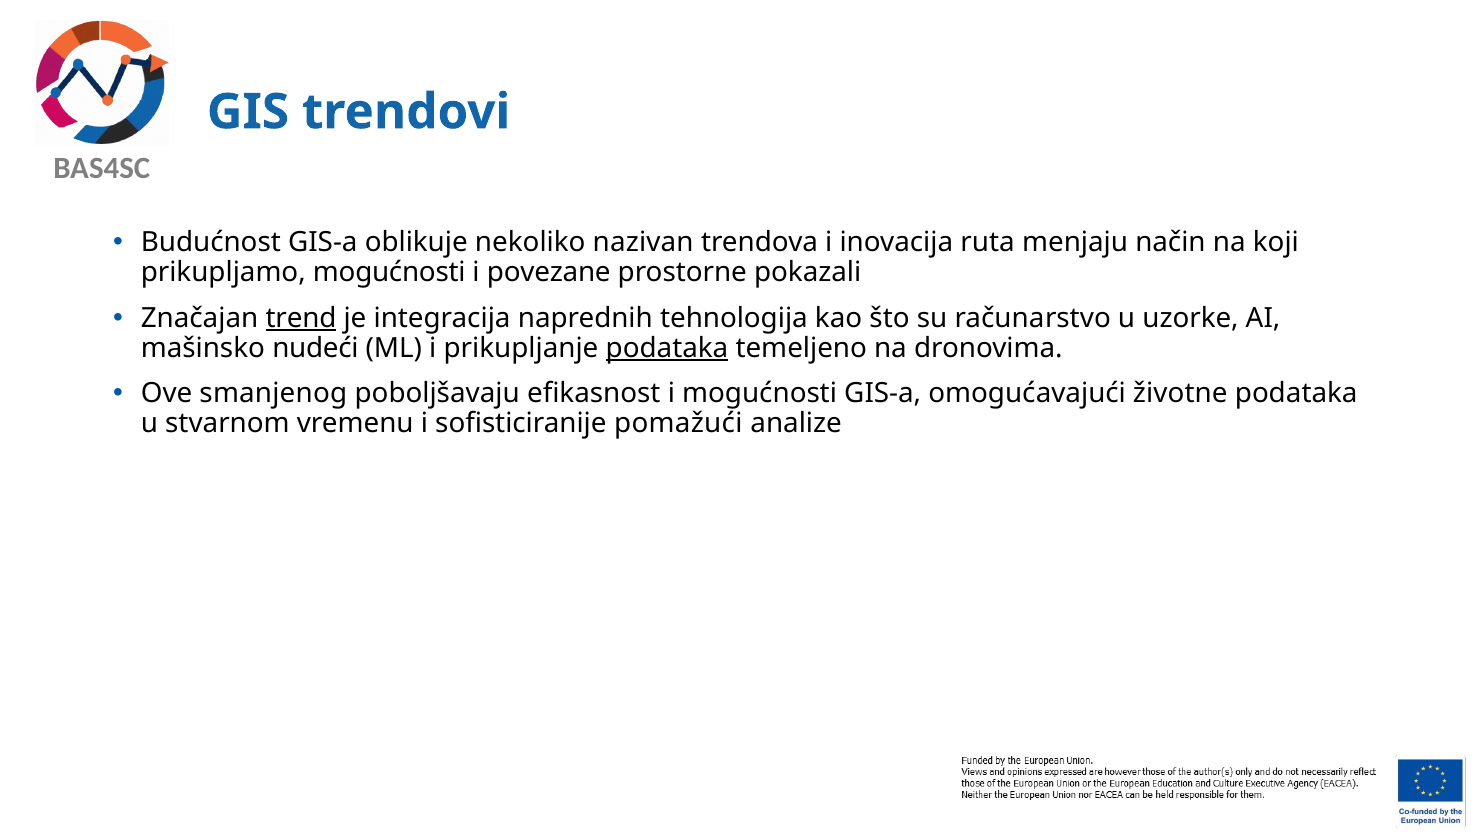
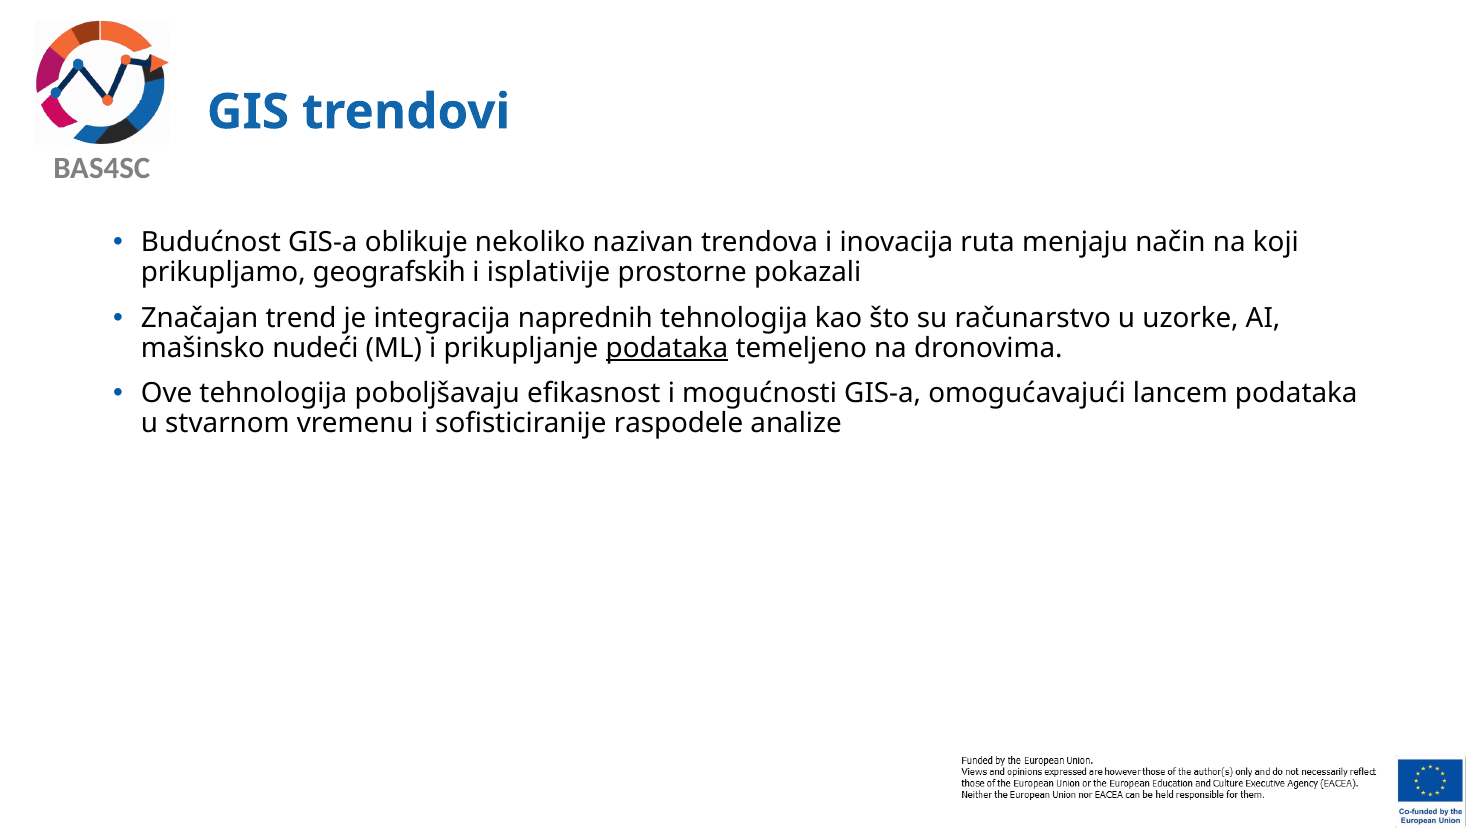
prikupljamo mogućnosti: mogućnosti -> geografskih
povezane: povezane -> isplativije
trend underline: present -> none
Ove smanjenog: smanjenog -> tehnologija
životne: životne -> lancem
pomažući: pomažući -> raspodele
